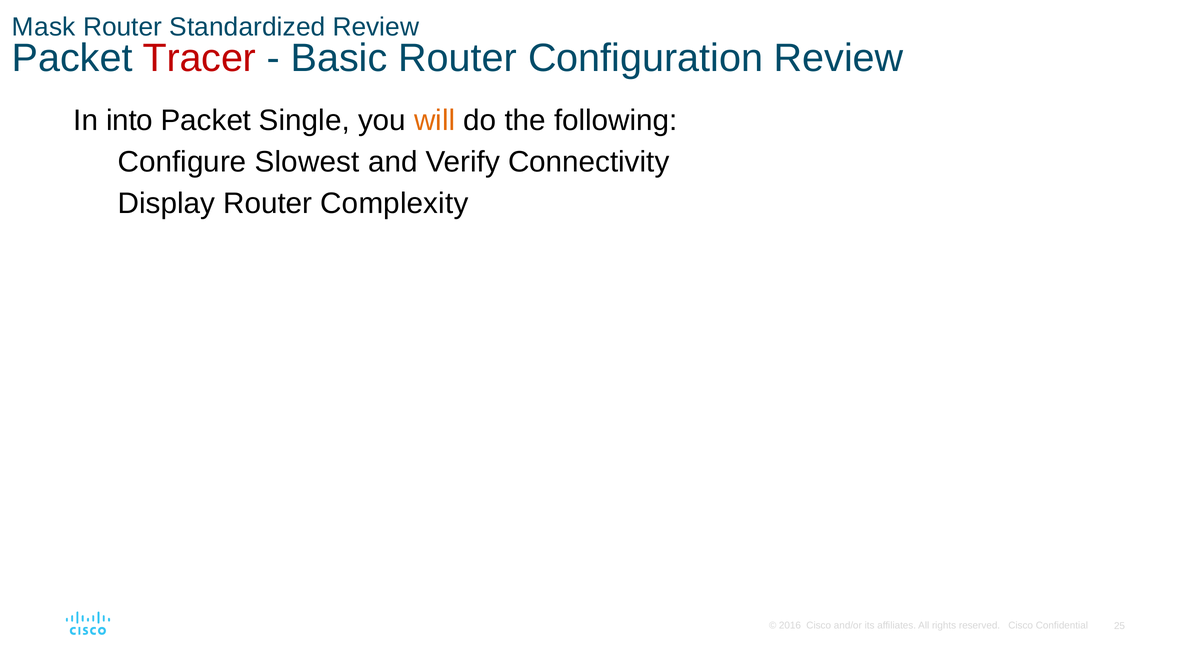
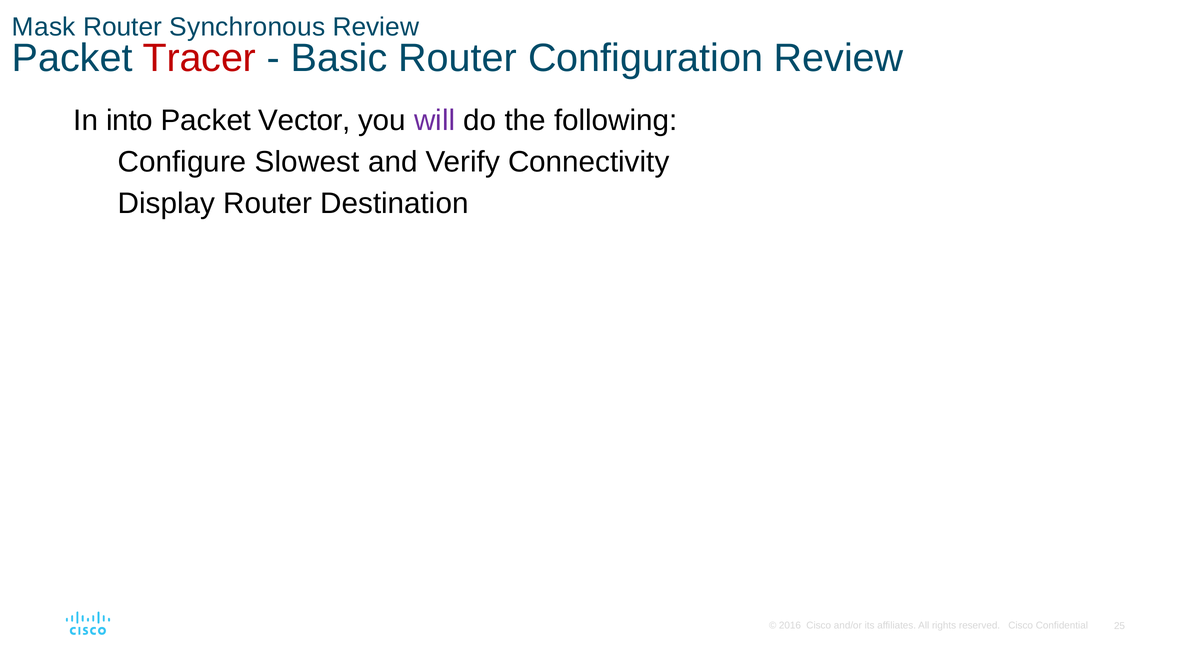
Standardized: Standardized -> Synchronous
Single: Single -> Vector
will colour: orange -> purple
Complexity: Complexity -> Destination
